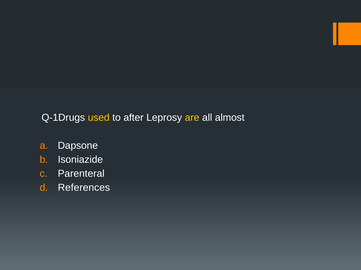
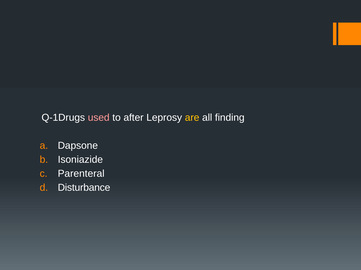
used colour: yellow -> pink
almost: almost -> finding
References: References -> Disturbance
